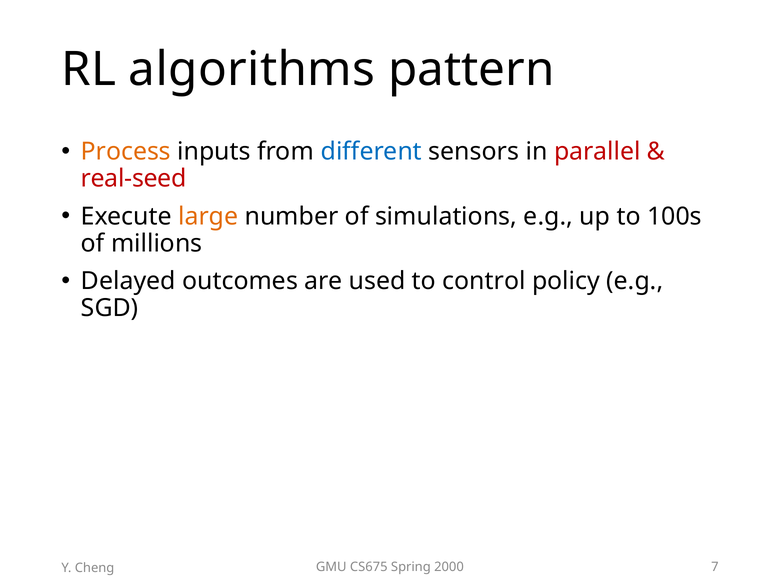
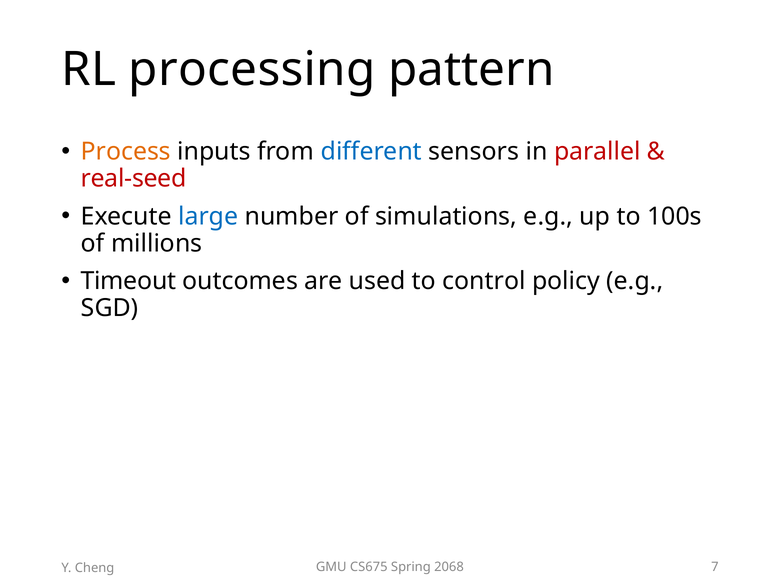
algorithms: algorithms -> processing
large colour: orange -> blue
Delayed: Delayed -> Timeout
2000: 2000 -> 2068
